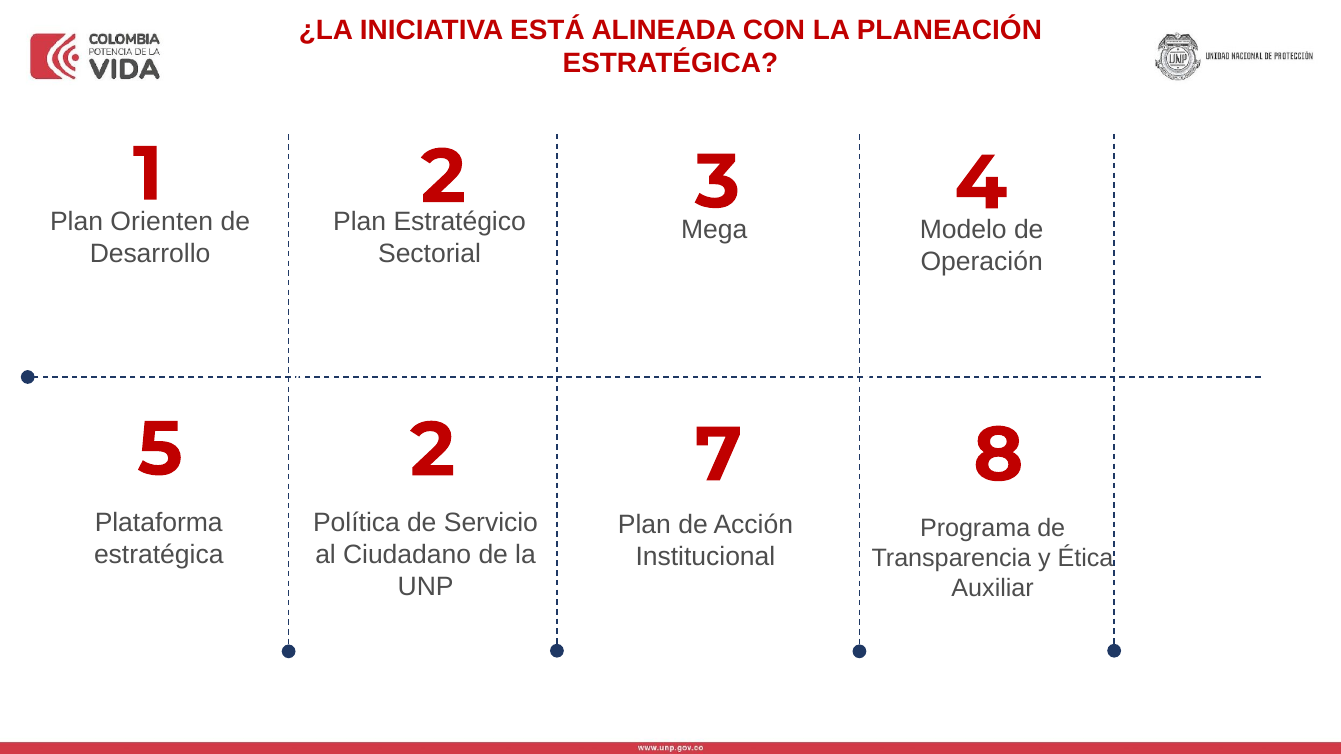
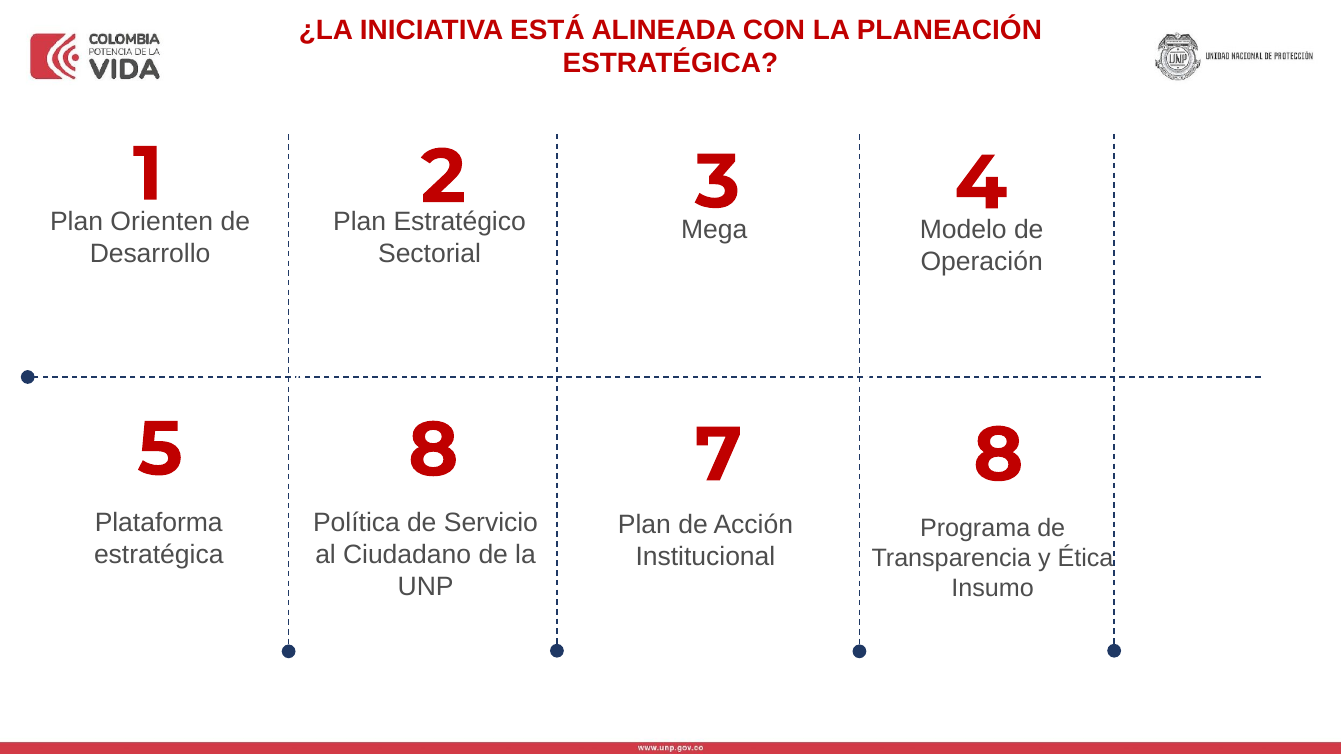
5 2: 2 -> 8
Auxiliar: Auxiliar -> Insumo
